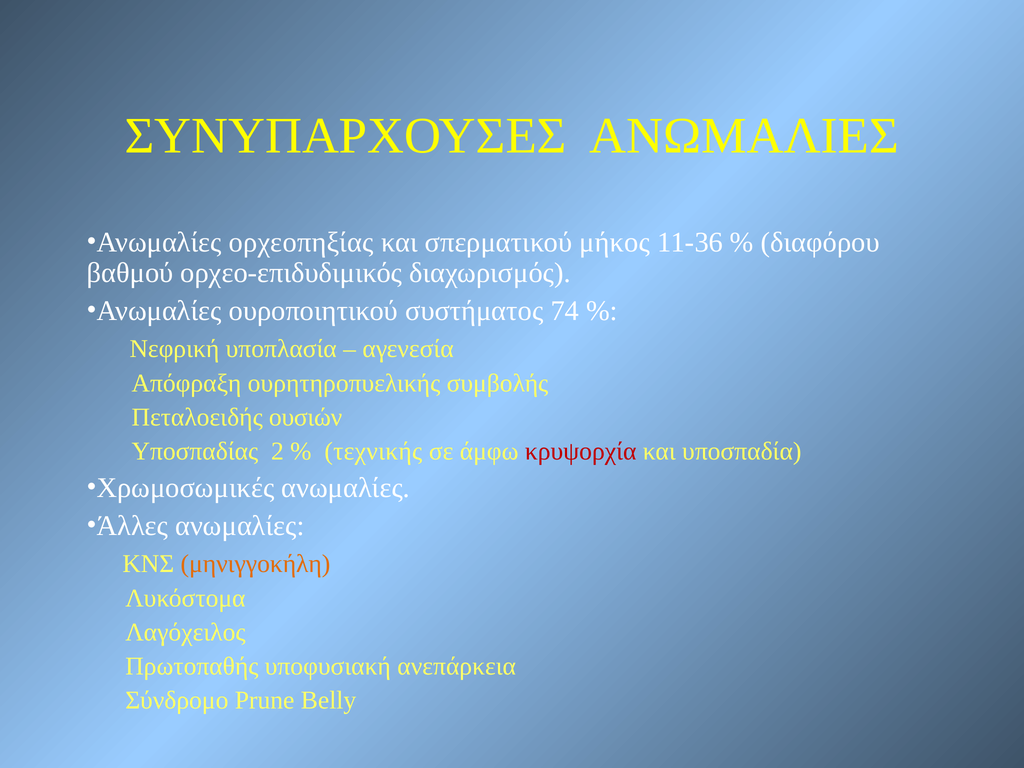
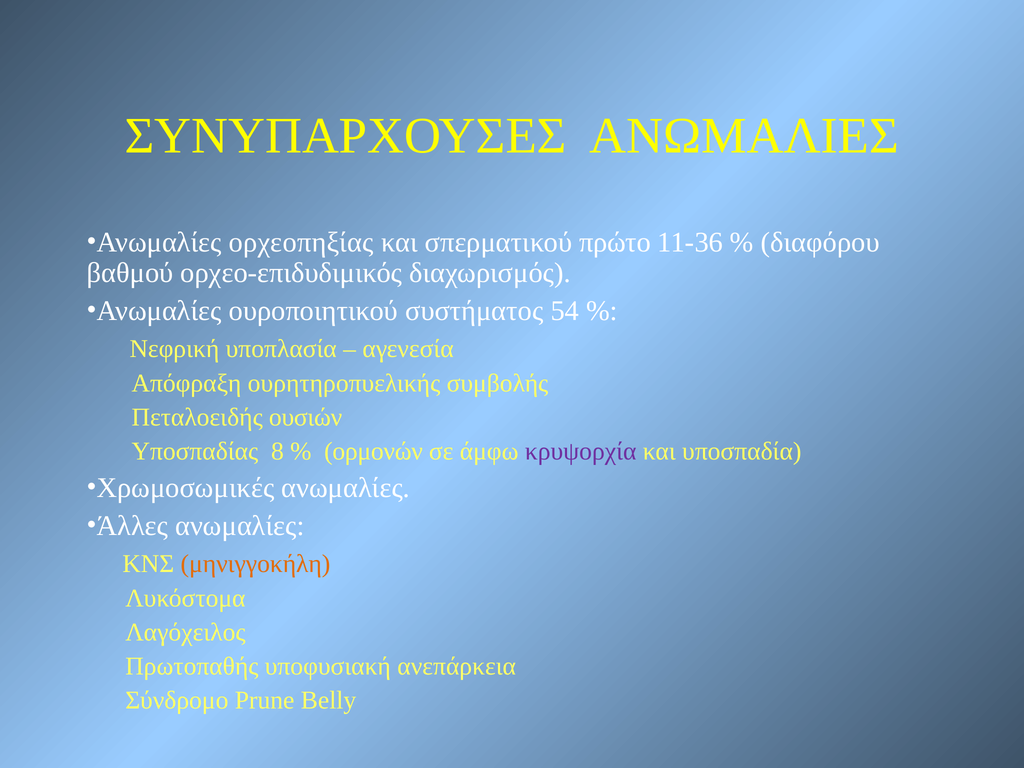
μήκος: μήκος -> πρώτο
74: 74 -> 54
2: 2 -> 8
τεχνικής: τεχνικής -> ορμονών
κρυψορχία colour: red -> purple
